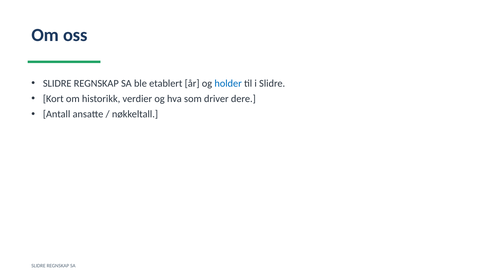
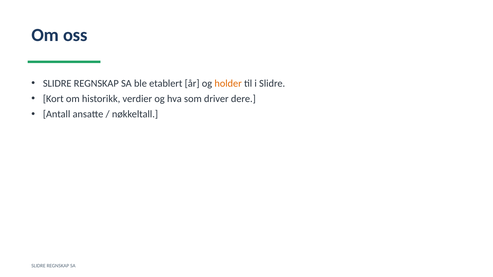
holder colour: blue -> orange
